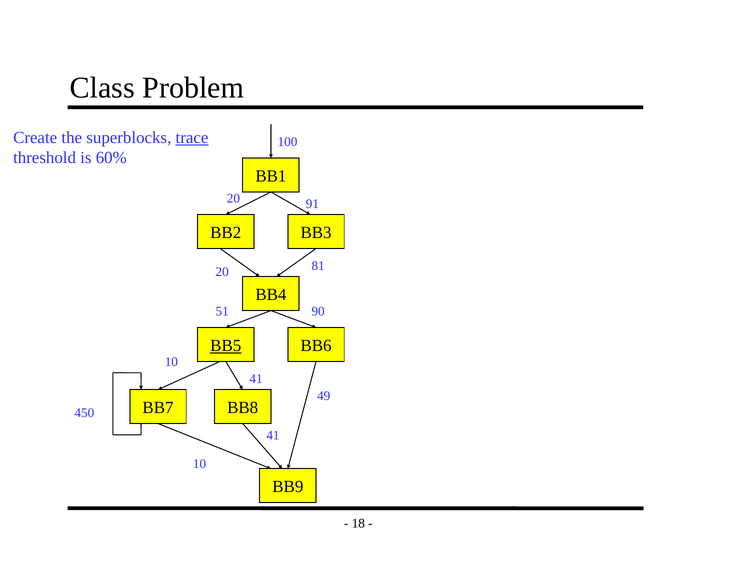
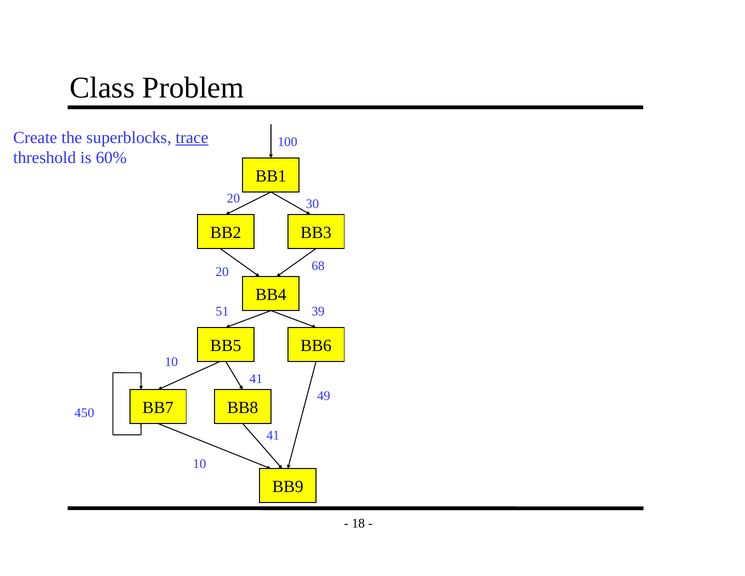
91: 91 -> 30
81: 81 -> 68
90: 90 -> 39
BB5 underline: present -> none
